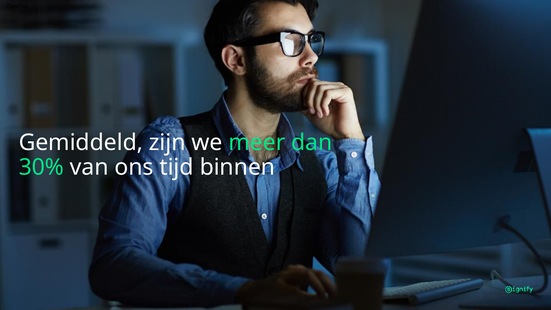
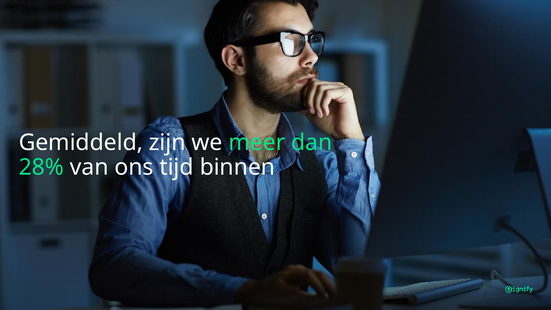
30%: 30% -> 28%
